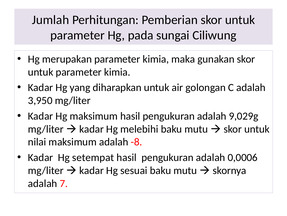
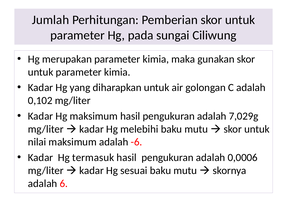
3,950: 3,950 -> 0,102
9,029g: 9,029g -> 7,029g
-8: -8 -> -6
setempat: setempat -> termasuk
7: 7 -> 6
